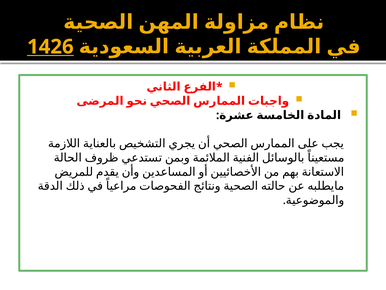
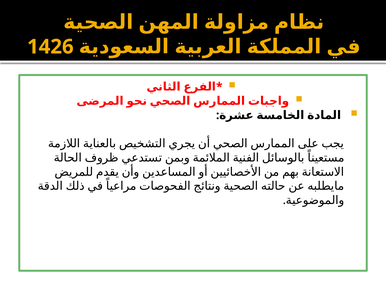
1426 underline: present -> none
